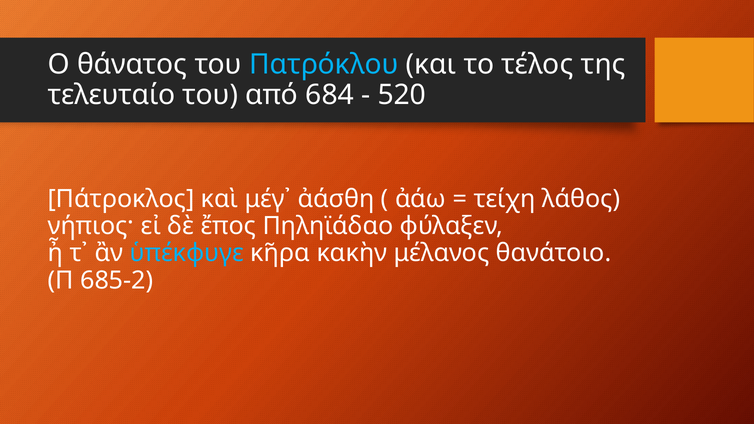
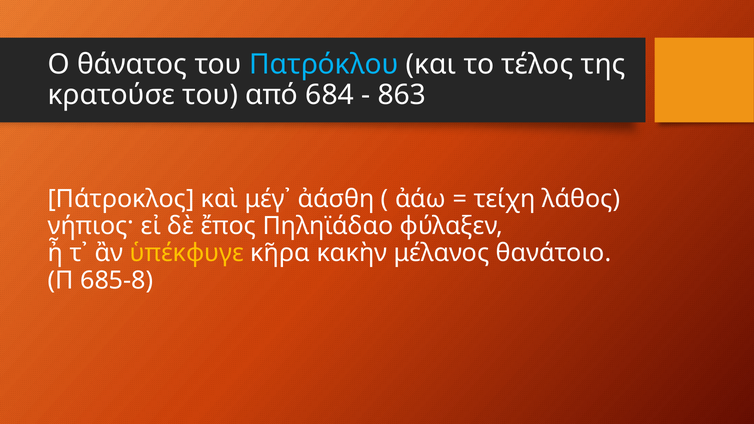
τελευταίο: τελευταίο -> κρατούσε
520: 520 -> 863
ὑπέκφυγε colour: light blue -> yellow
685-2: 685-2 -> 685-8
